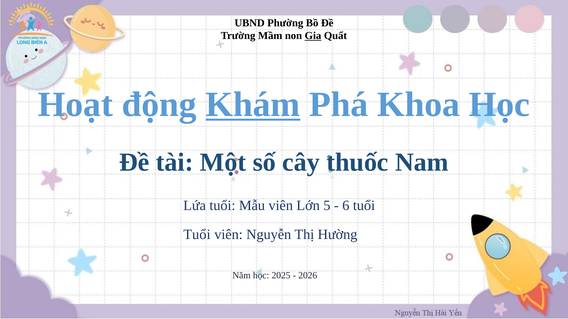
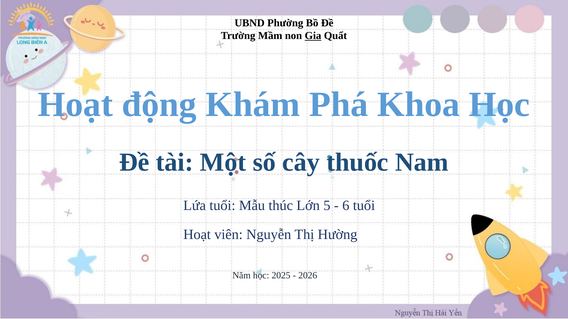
Khám underline: present -> none
Mẫu viên: viên -> thúc
Tuổi at (197, 235): Tuổi -> Hoạt
